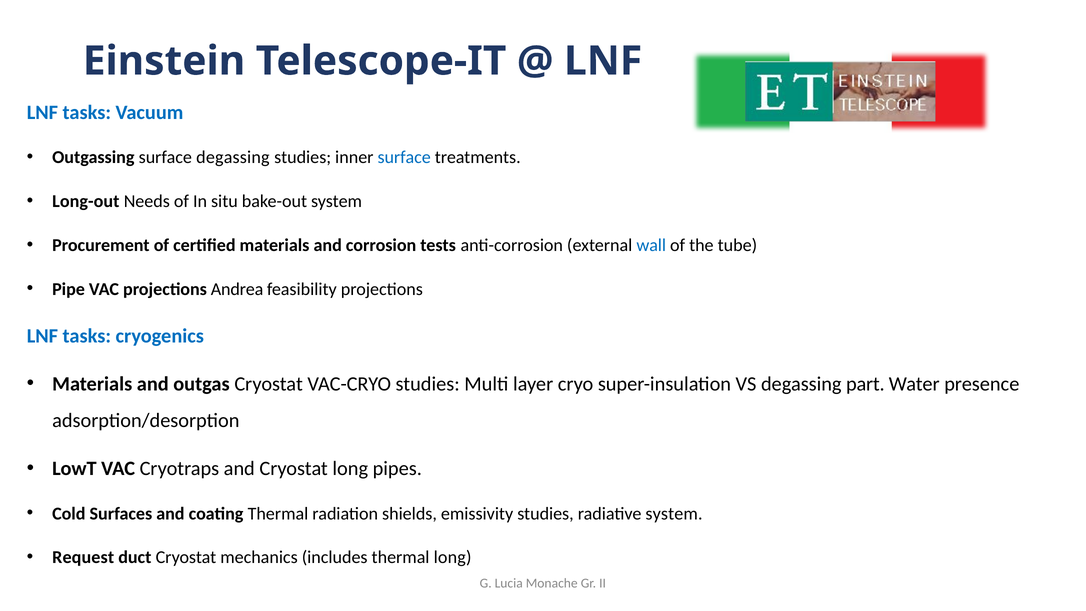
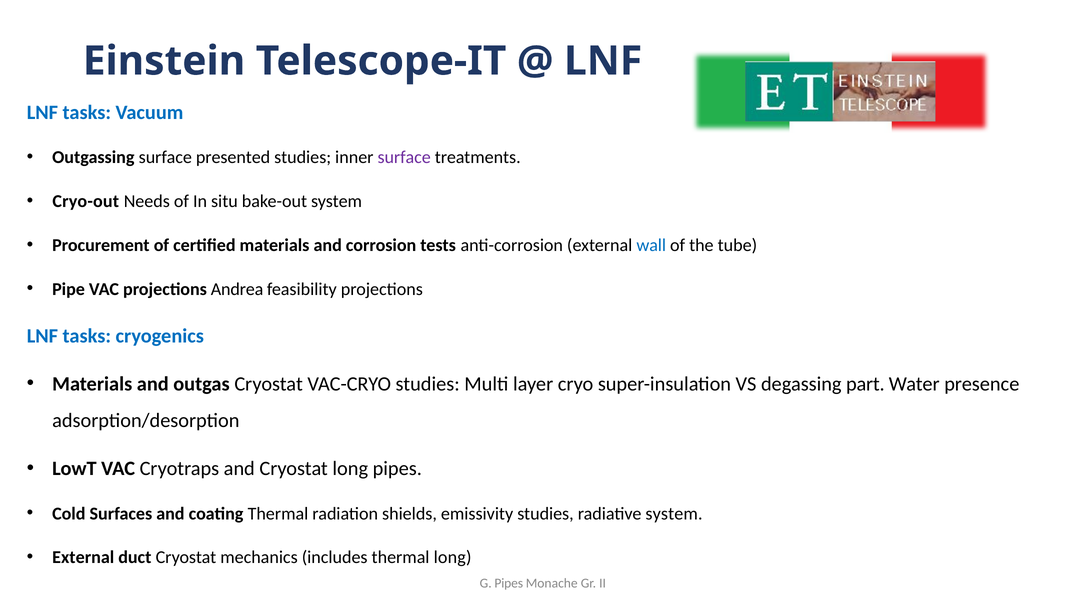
surface degassing: degassing -> presented
surface at (404, 157) colour: blue -> purple
Long-out: Long-out -> Cryo-out
Request at (83, 557): Request -> External
G Lucia: Lucia -> Pipes
